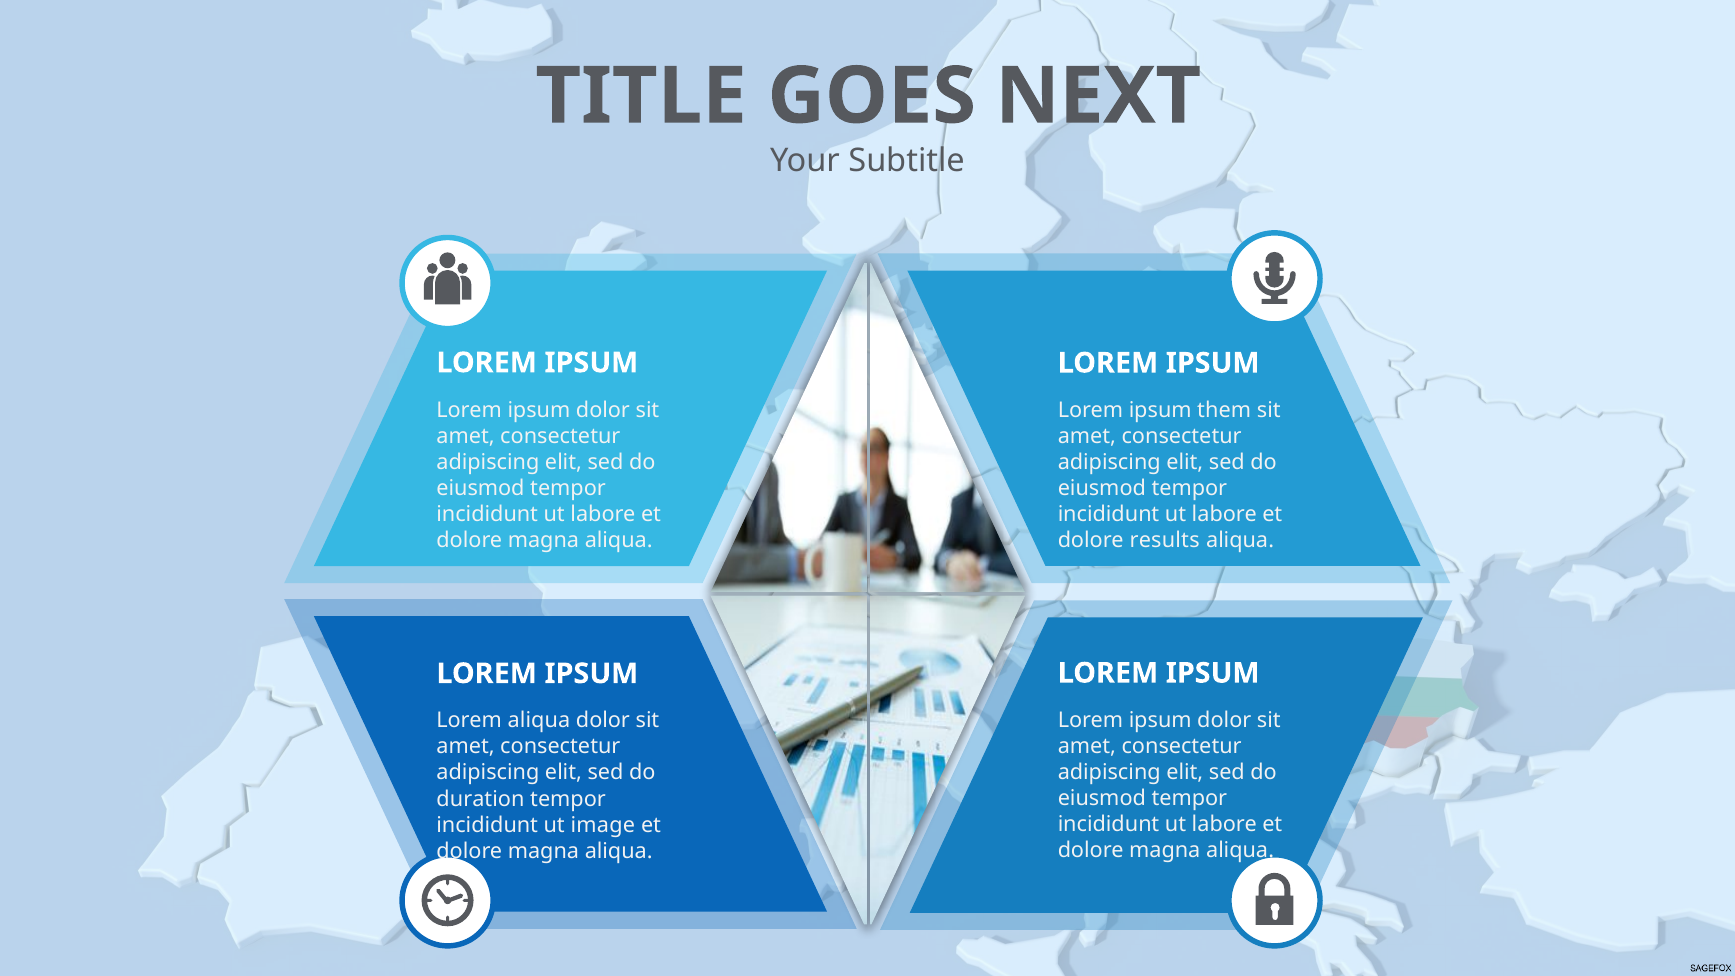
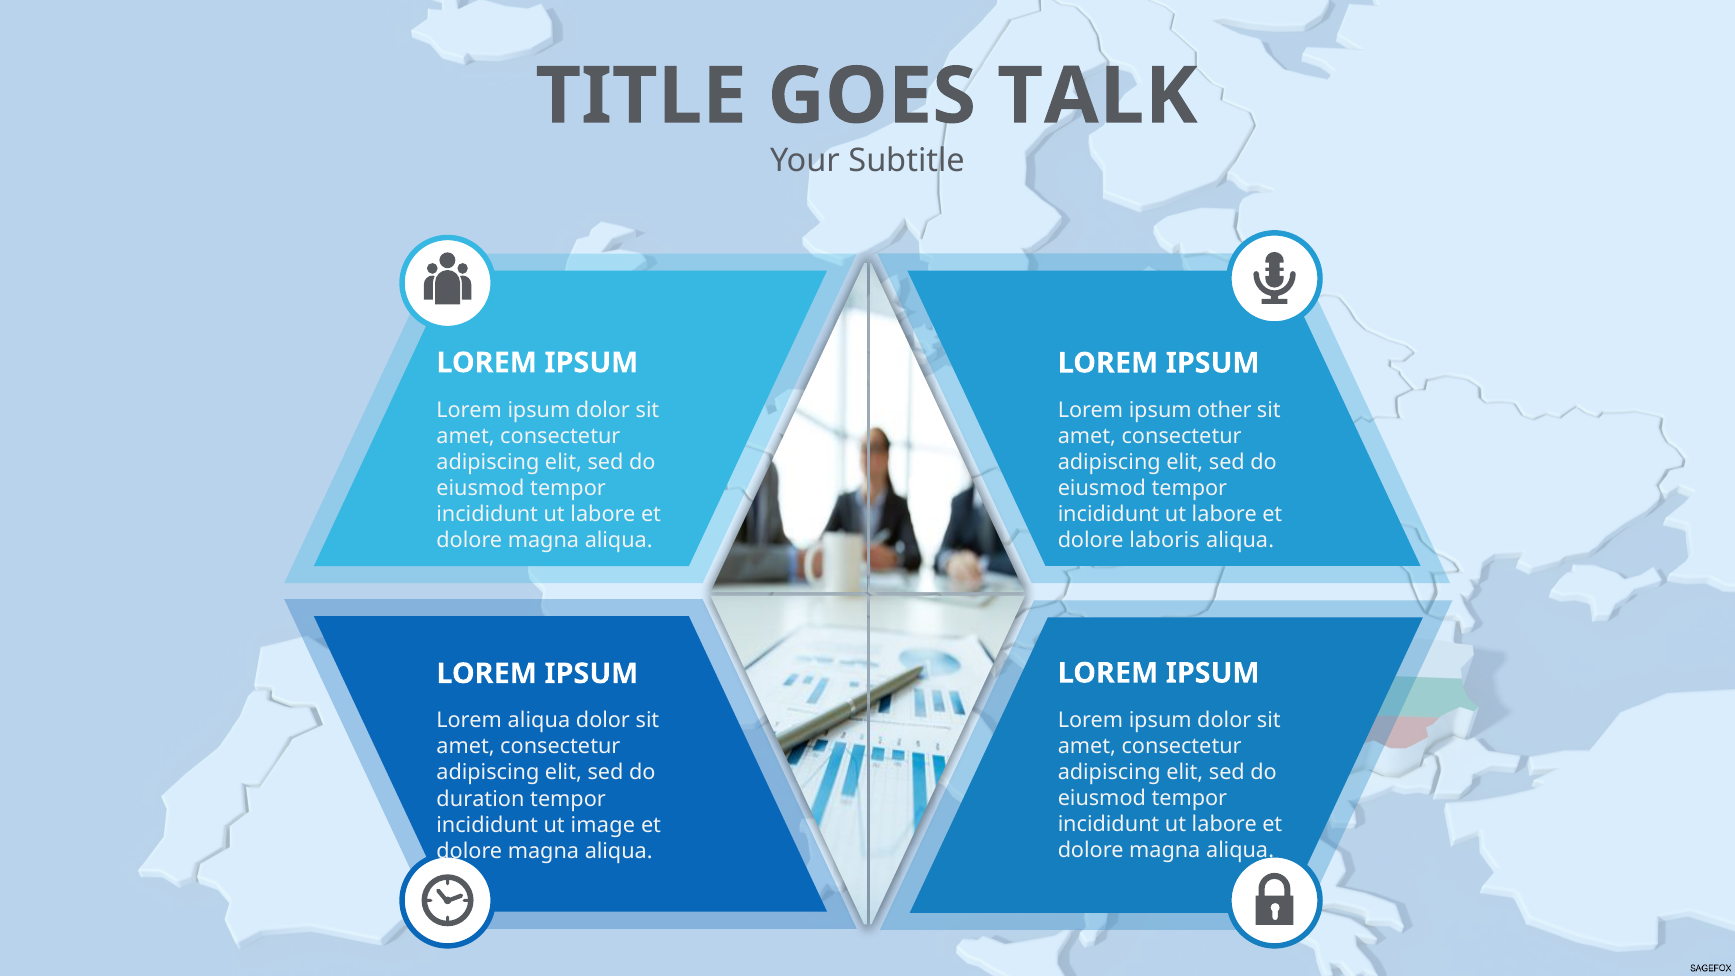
NEXT: NEXT -> TALK
them: them -> other
results: results -> laboris
